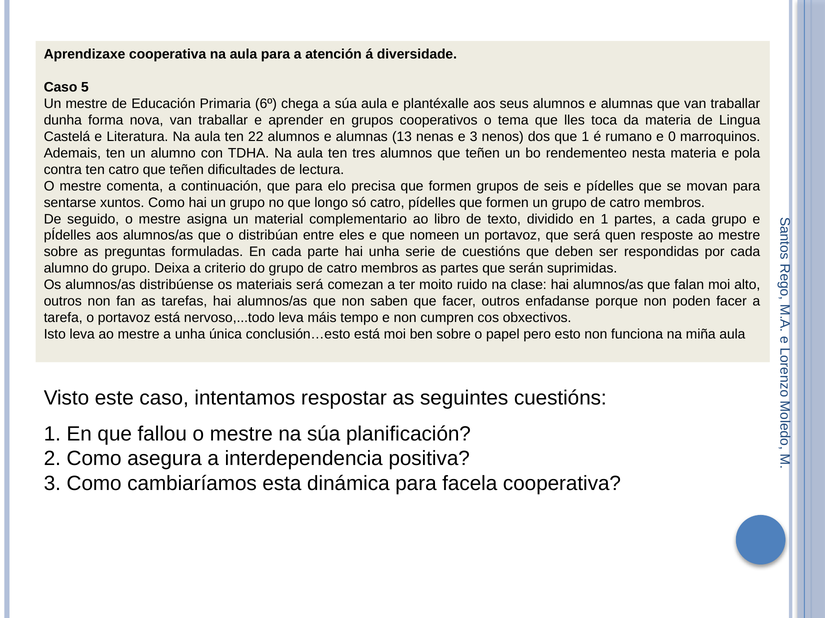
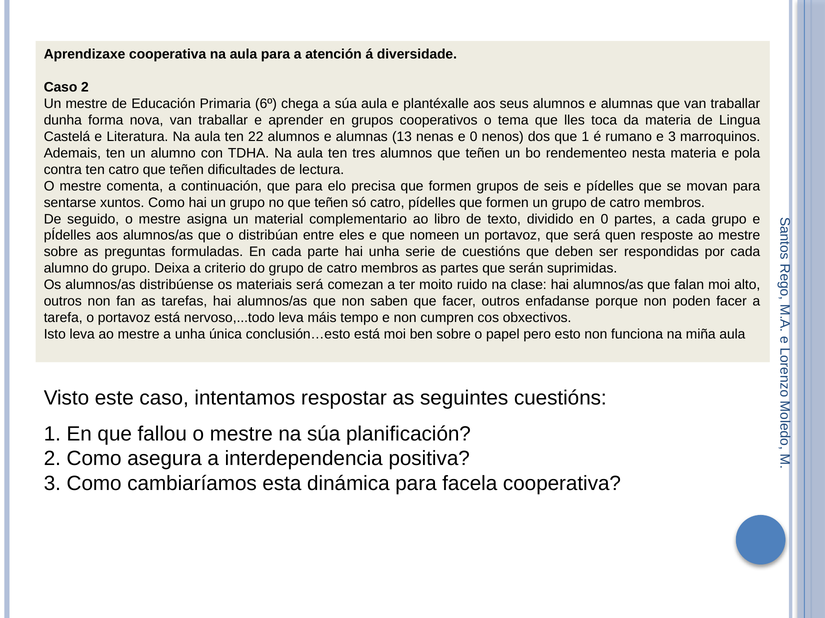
Caso 5: 5 -> 2
e 3: 3 -> 0
e 0: 0 -> 3
no que longo: longo -> teñen
en 1: 1 -> 0
